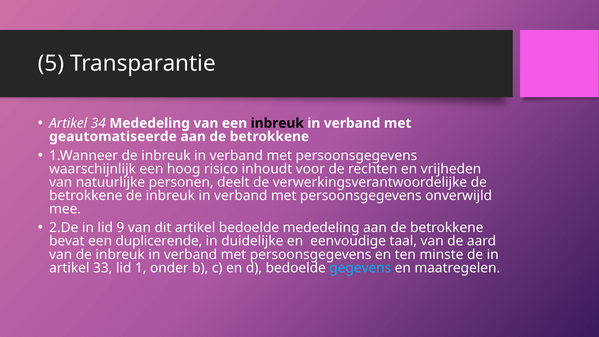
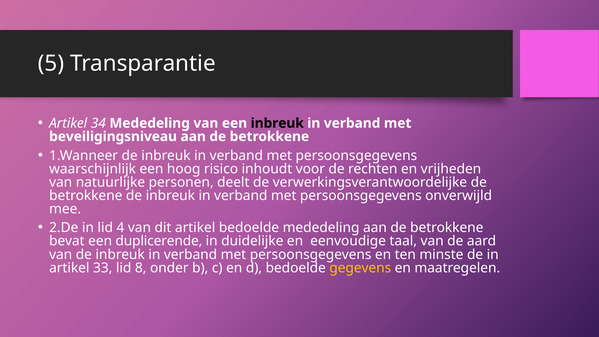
geautomatiseerde: geautomatiseerde -> beveiligingsniveau
9: 9 -> 4
1: 1 -> 8
gegevens colour: light blue -> yellow
